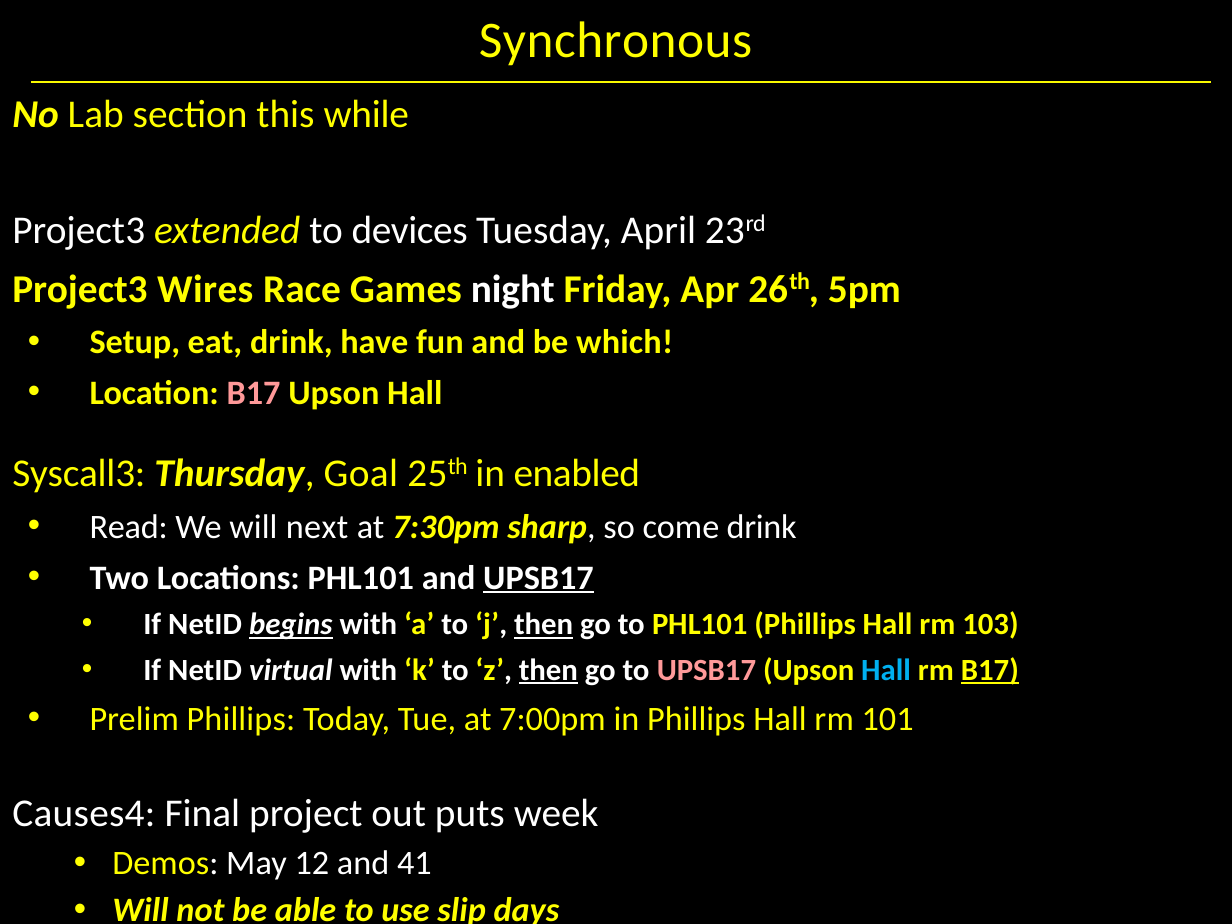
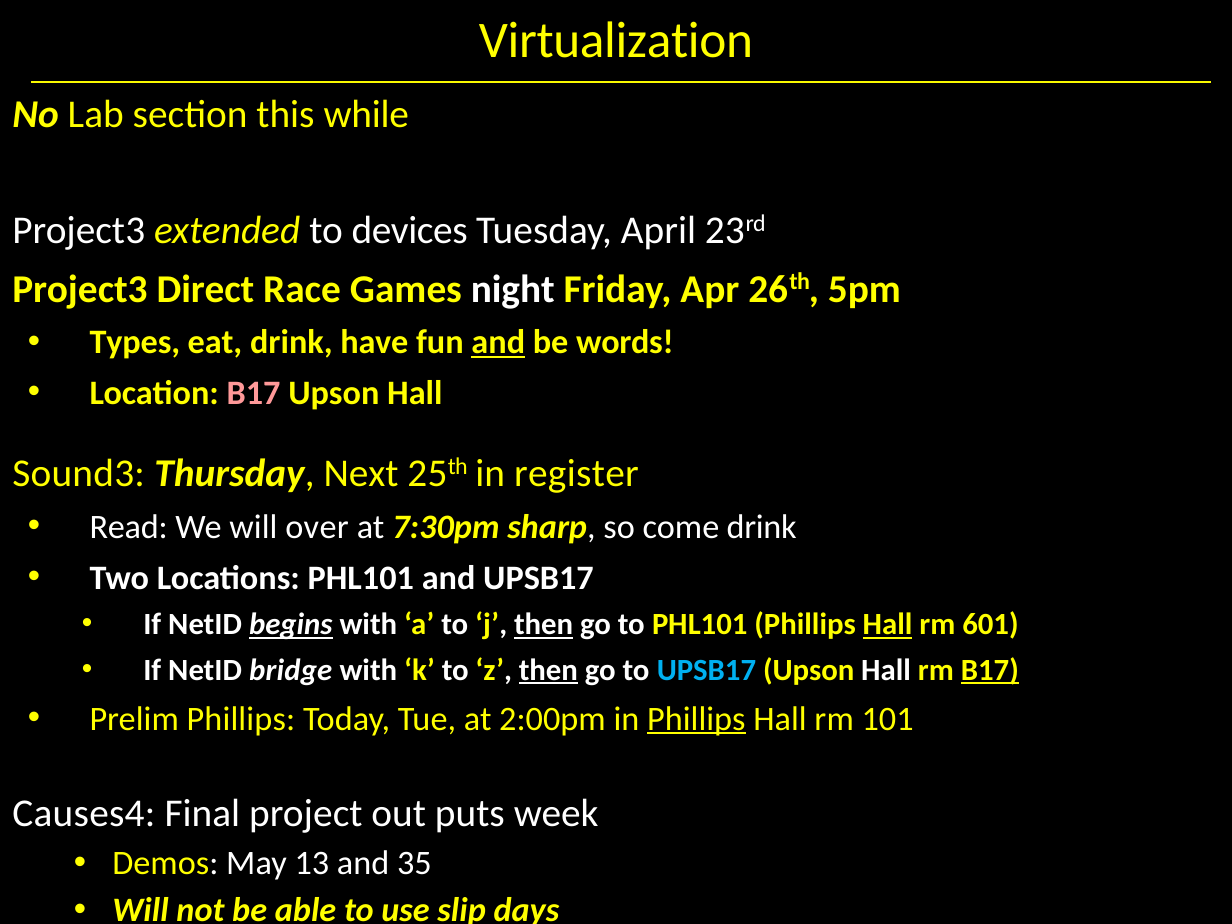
Synchronous: Synchronous -> Virtualization
Wires: Wires -> Direct
Setup: Setup -> Types
and at (498, 342) underline: none -> present
which: which -> words
Syscall3: Syscall3 -> Sound3
Goal: Goal -> Next
enabled: enabled -> register
next: next -> over
UPSB17 at (539, 578) underline: present -> none
Hall at (887, 625) underline: none -> present
103: 103 -> 601
virtual: virtual -> bridge
UPSB17 at (706, 670) colour: pink -> light blue
Hall at (886, 670) colour: light blue -> white
7:00pm: 7:00pm -> 2:00pm
Phillips at (696, 719) underline: none -> present
12: 12 -> 13
41: 41 -> 35
